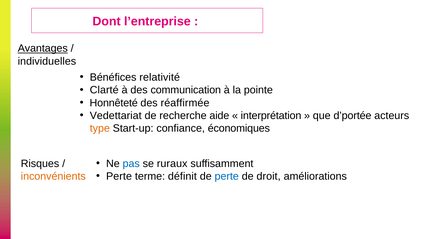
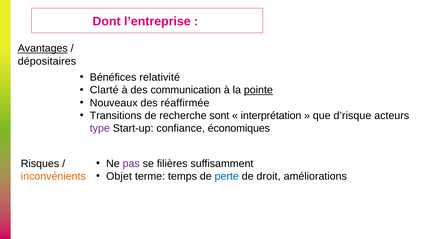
individuelles: individuelles -> dépositaires
pointe underline: none -> present
Honnêteté: Honnêteté -> Nouveaux
Vedettariat: Vedettariat -> Transitions
aide: aide -> sont
d’portée: d’portée -> d’risque
type colour: orange -> purple
pas colour: blue -> purple
ruraux: ruraux -> filières
Perte at (119, 176): Perte -> Objet
définit: définit -> temps
